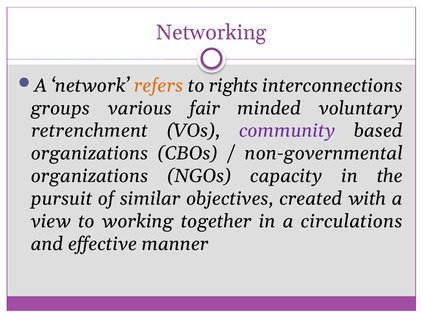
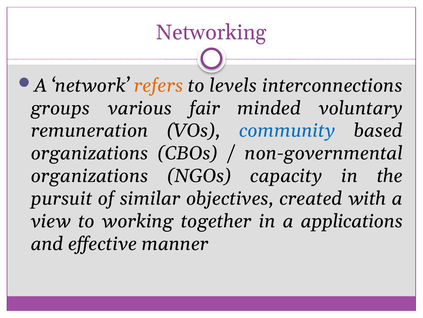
rights: rights -> levels
retrenchment: retrenchment -> remuneration
community colour: purple -> blue
circulations: circulations -> applications
